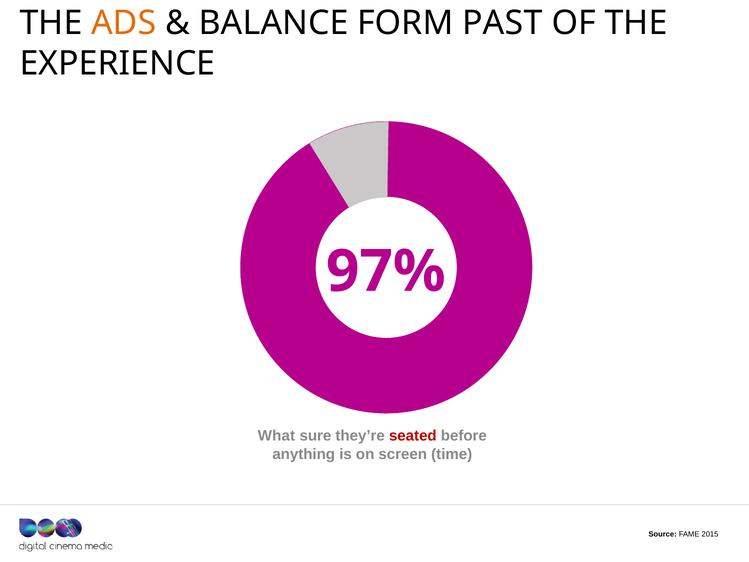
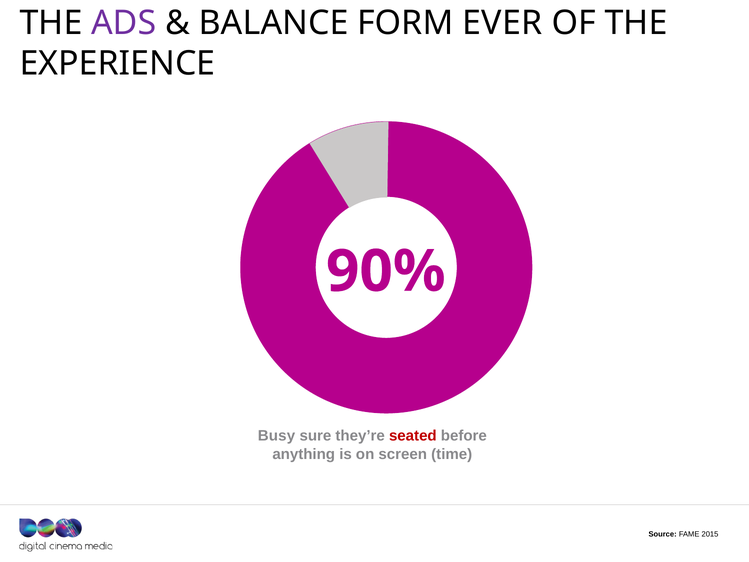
ADS colour: orange -> purple
PAST: PAST -> EVER
97%: 97% -> 90%
What: What -> Busy
